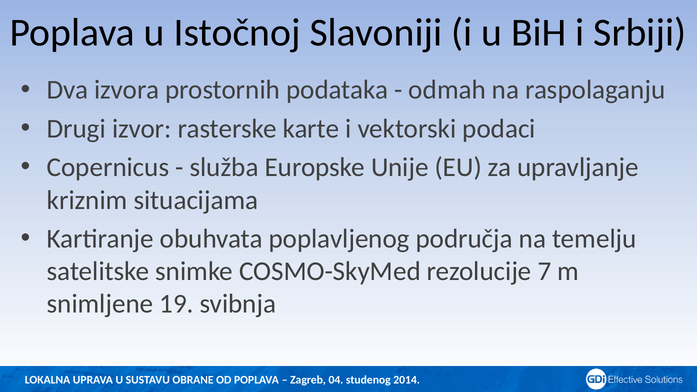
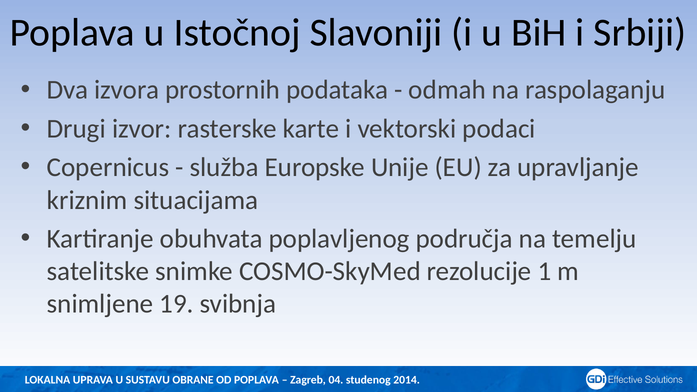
7: 7 -> 1
